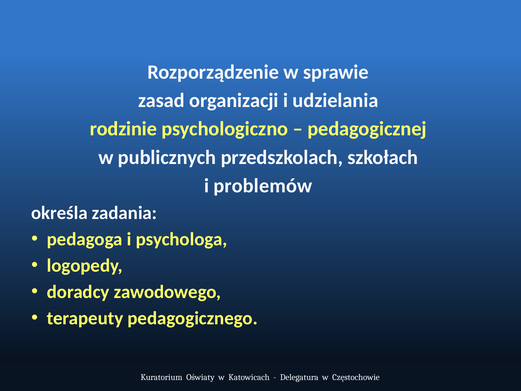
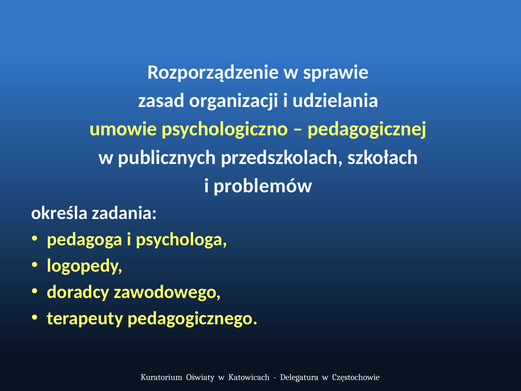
rodzinie: rodzinie -> umowie
